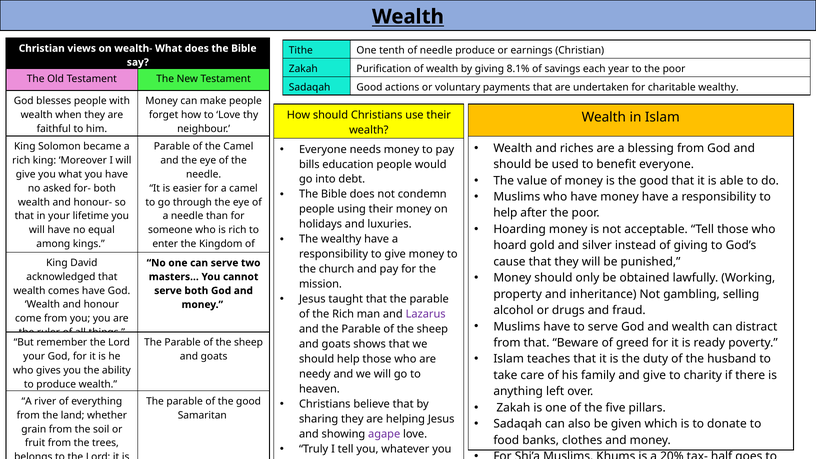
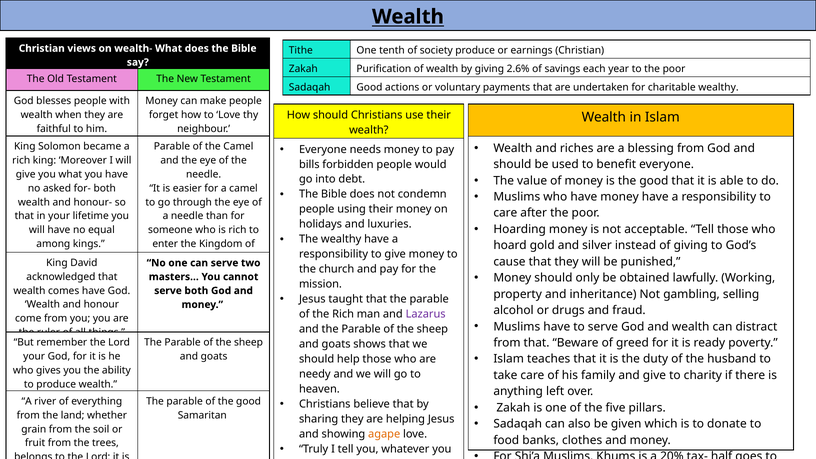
of needle: needle -> society
8.1%: 8.1% -> 2.6%
education: education -> forbidden
help at (505, 213): help -> care
agape colour: purple -> orange
